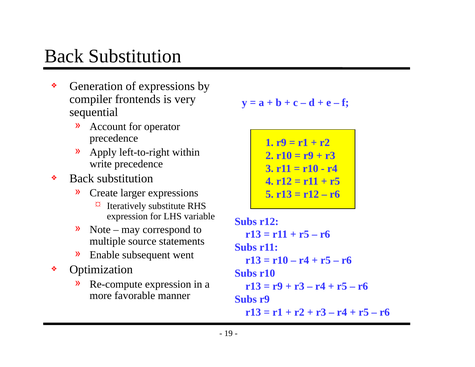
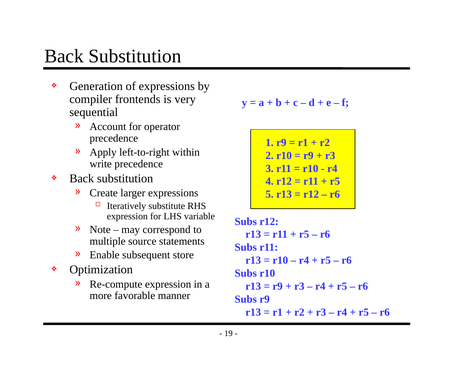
went: went -> store
